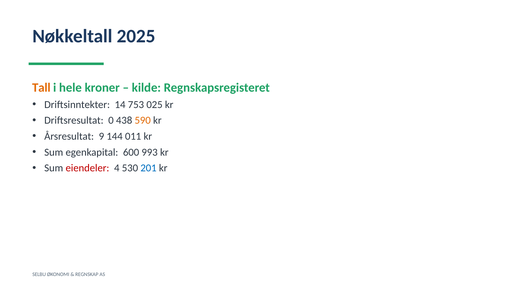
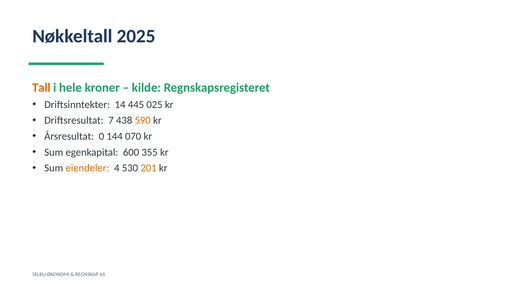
753: 753 -> 445
0: 0 -> 7
9: 9 -> 0
011: 011 -> 070
993: 993 -> 355
eiendeler colour: red -> orange
201 colour: blue -> orange
